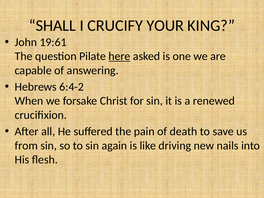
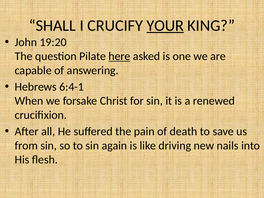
YOUR underline: none -> present
19:61: 19:61 -> 19:20
6:4-2: 6:4-2 -> 6:4-1
